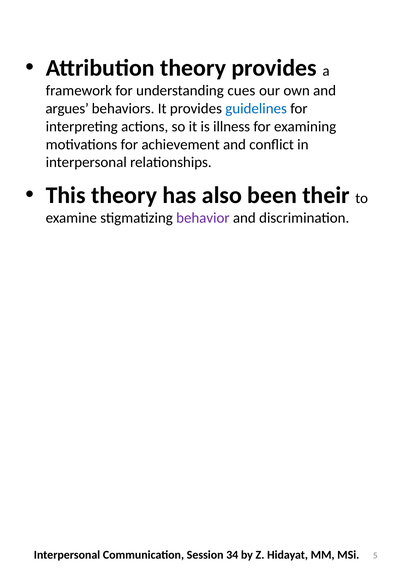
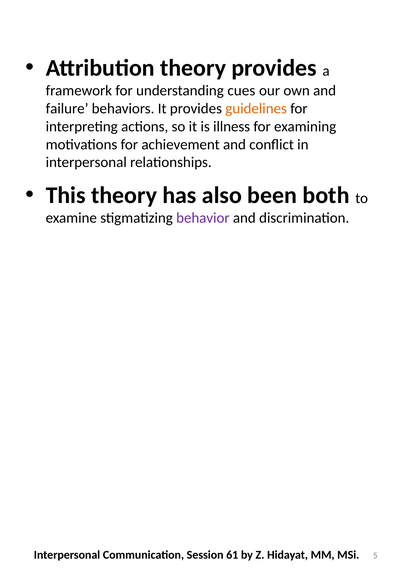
argues: argues -> failure
guidelines colour: blue -> orange
their: their -> both
34: 34 -> 61
